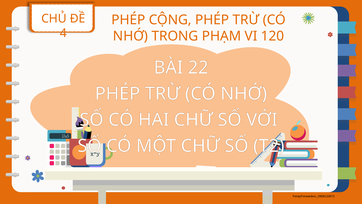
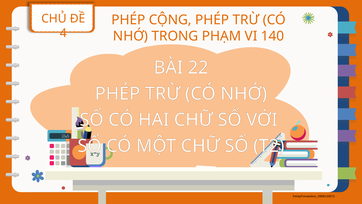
120: 120 -> 140
